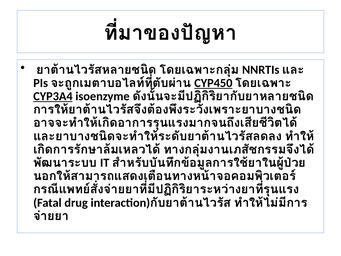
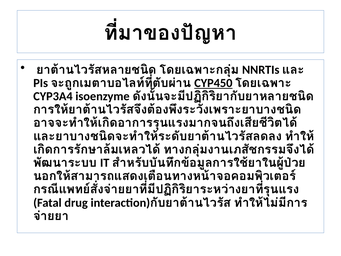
CYP3A4 underline: present -> none
